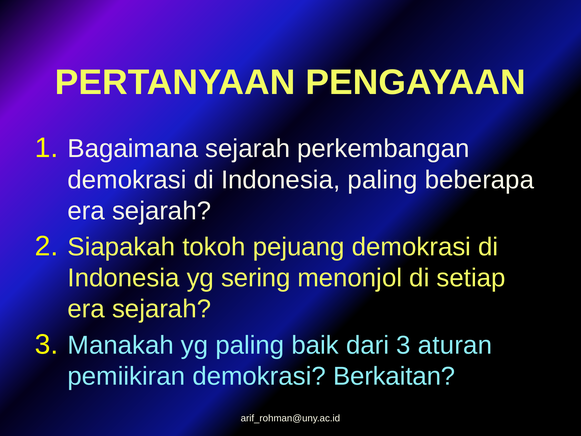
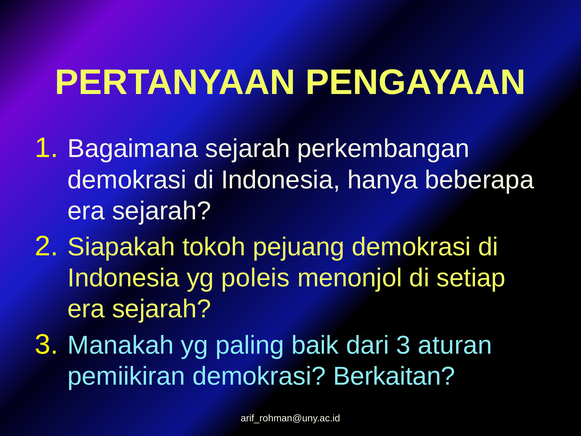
Indonesia paling: paling -> hanya
sering: sering -> poleis
